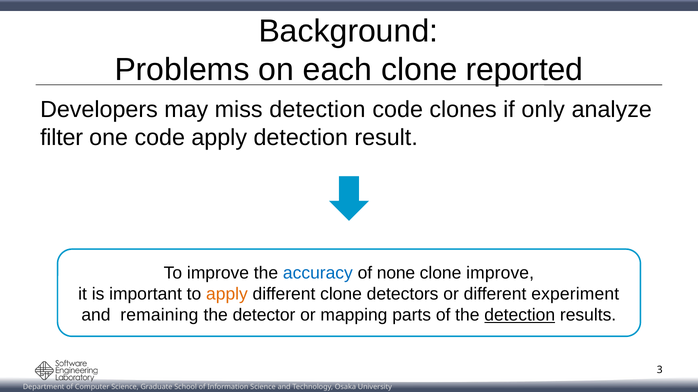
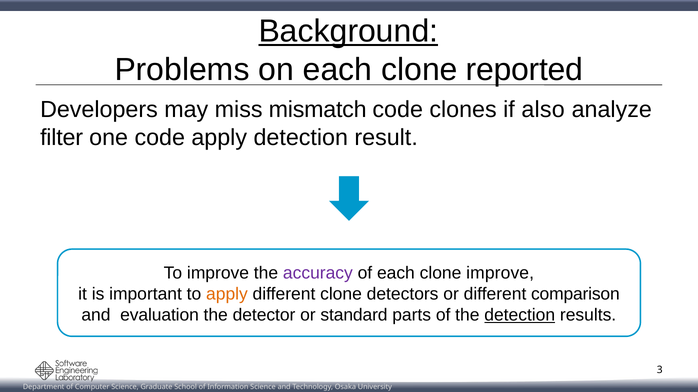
Background underline: none -> present
miss detection: detection -> mismatch
only: only -> also
accuracy colour: blue -> purple
of none: none -> each
experiment: experiment -> comparison
remaining: remaining -> evaluation
mapping: mapping -> standard
